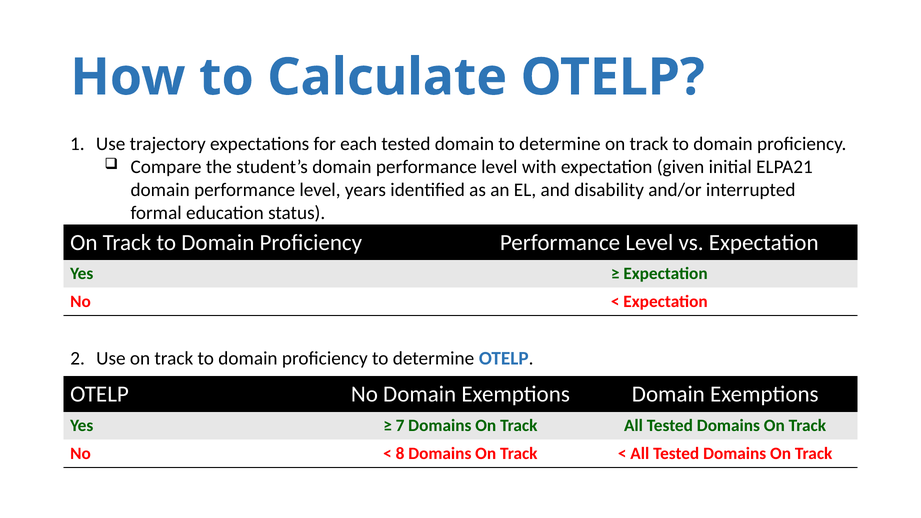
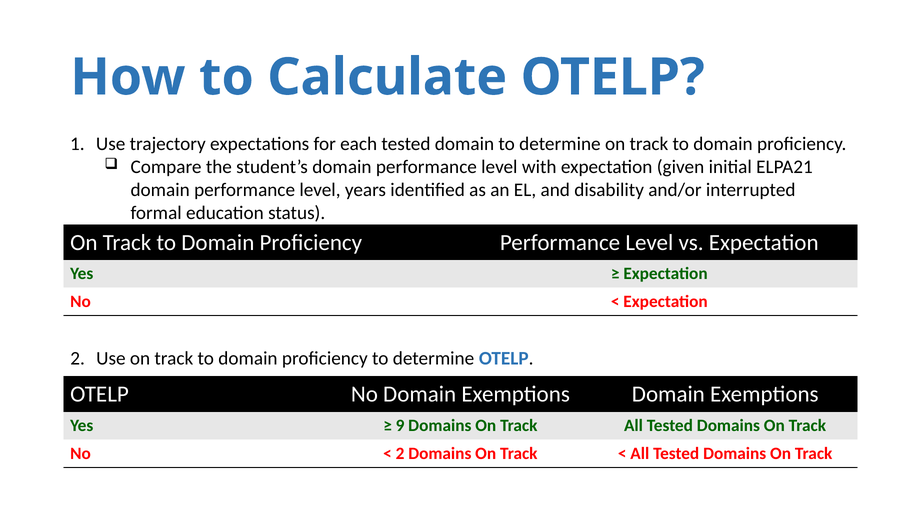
7: 7 -> 9
8 at (400, 454): 8 -> 2
